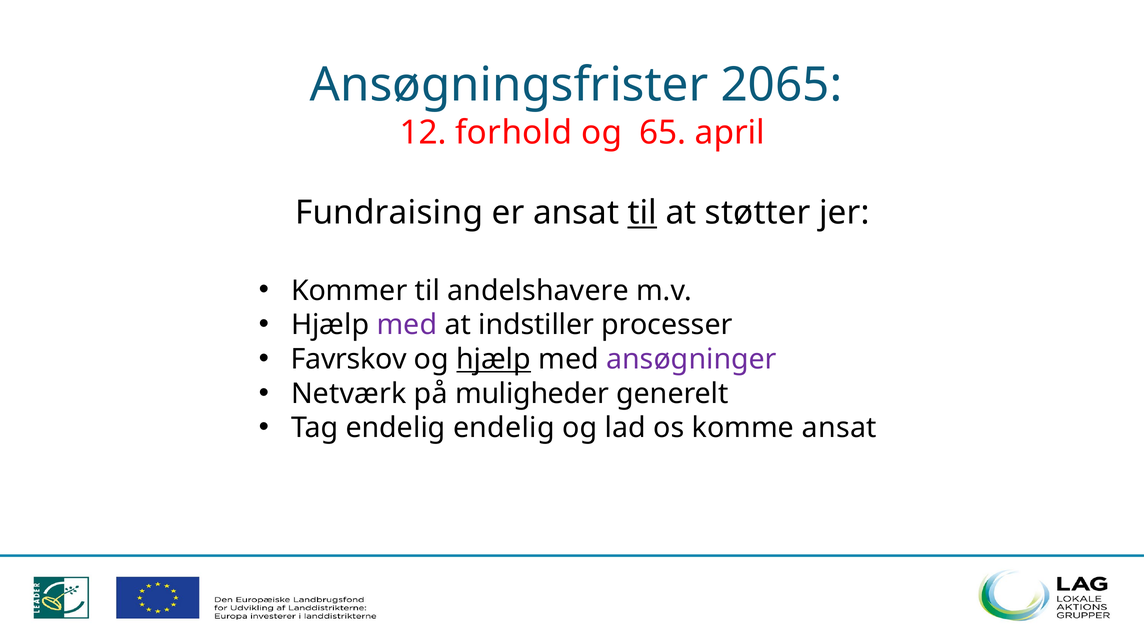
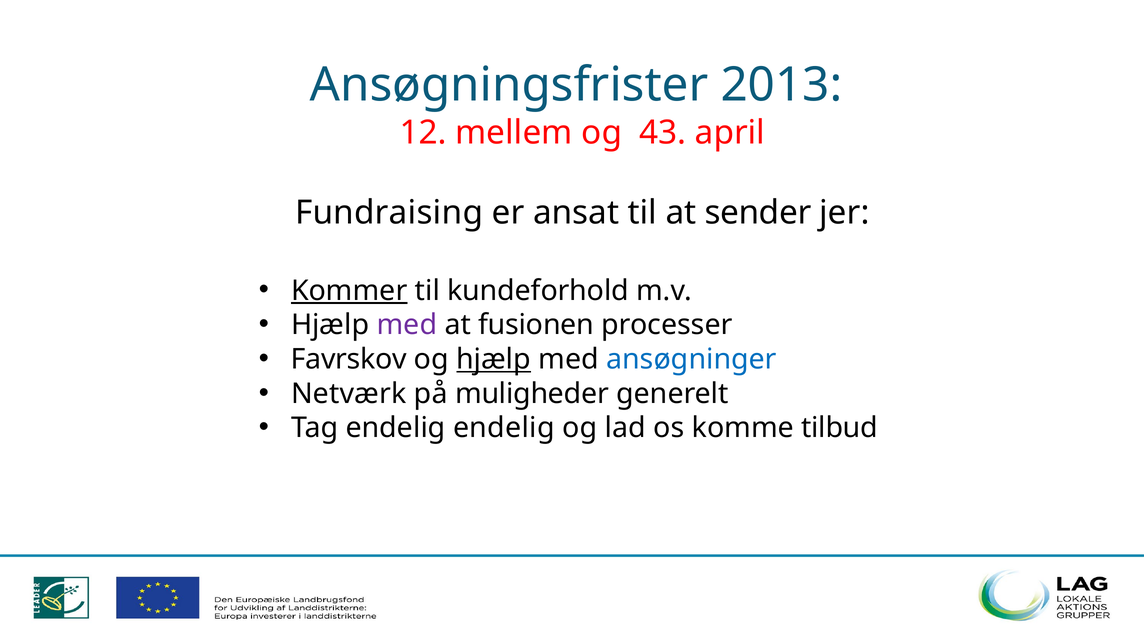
2065: 2065 -> 2013
forhold: forhold -> mellem
65: 65 -> 43
til at (642, 213) underline: present -> none
støtter: støtter -> sender
Kommer underline: none -> present
andelshavere: andelshavere -> kundeforhold
indstiller: indstiller -> fusionen
ansøgninger colour: purple -> blue
komme ansat: ansat -> tilbud
